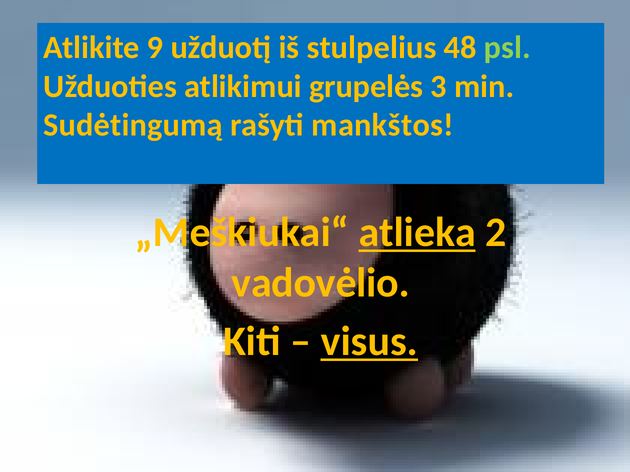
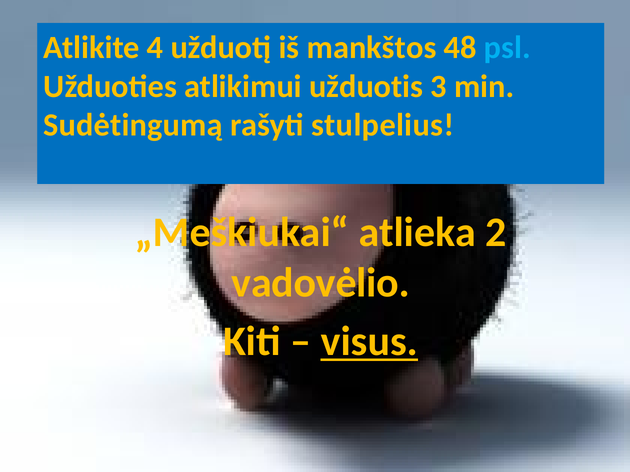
9: 9 -> 4
stulpelius: stulpelius -> mankštos
psl colour: light green -> light blue
grupelės: grupelės -> užduotis
mankštos: mankštos -> stulpelius
atlieka underline: present -> none
